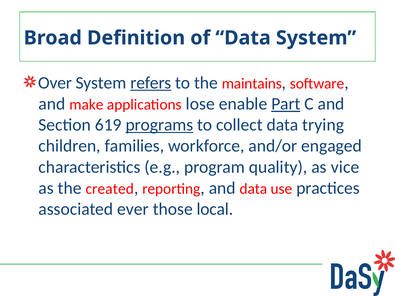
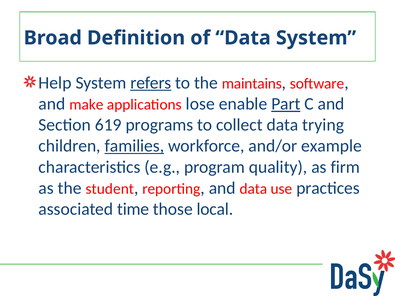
Over: Over -> Help
programs underline: present -> none
families underline: none -> present
engaged: engaged -> example
vice: vice -> firm
created: created -> student
ever: ever -> time
